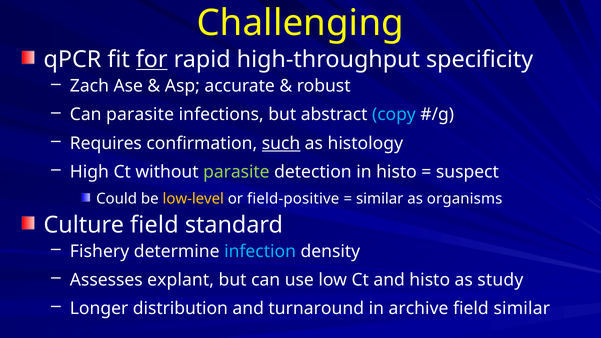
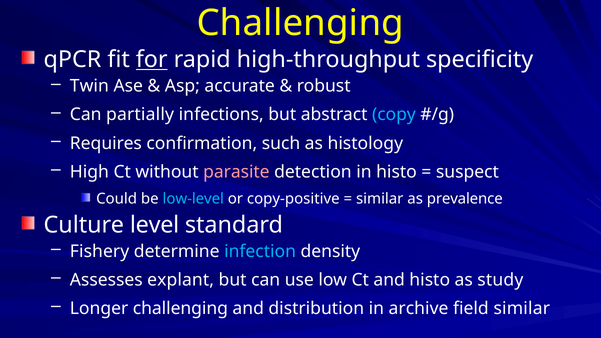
Zach: Zach -> Twin
Can parasite: parasite -> partially
such underline: present -> none
parasite at (236, 172) colour: light green -> pink
low-level colour: yellow -> light blue
field-positive: field-positive -> copy-positive
organisms: organisms -> prevalence
Culture field: field -> level
Longer distribution: distribution -> challenging
turnaround: turnaround -> distribution
